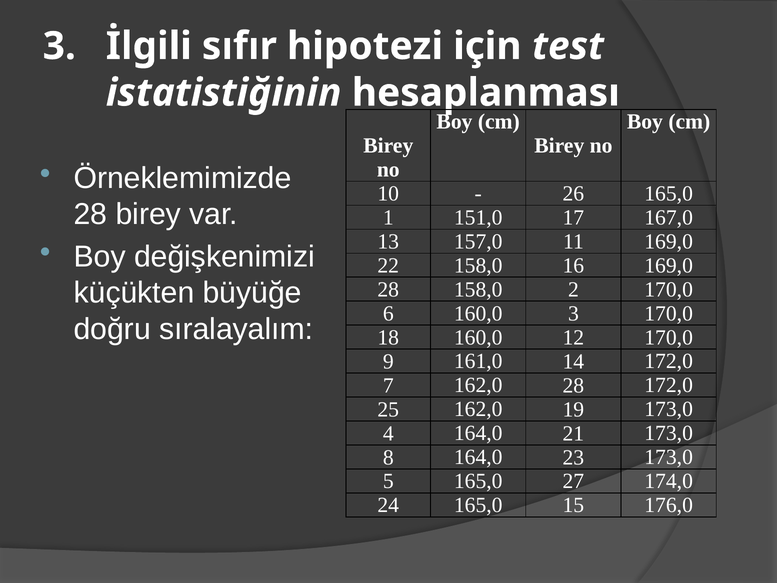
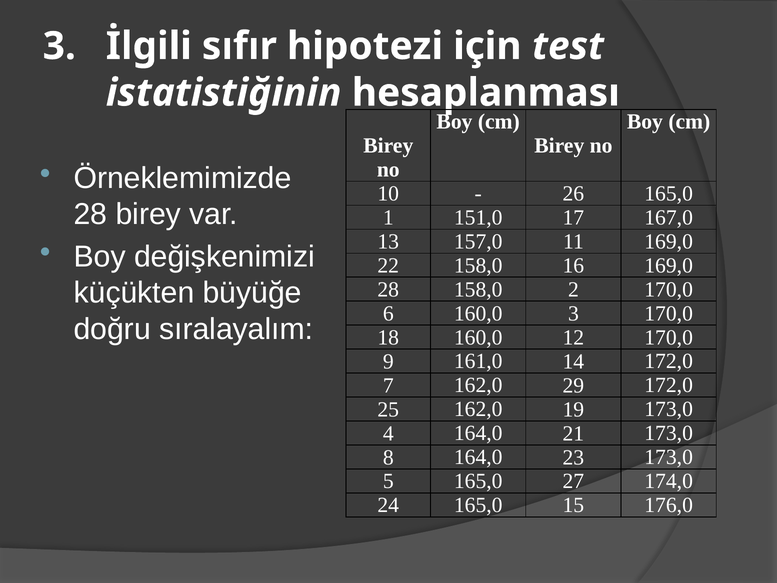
162,0 28: 28 -> 29
